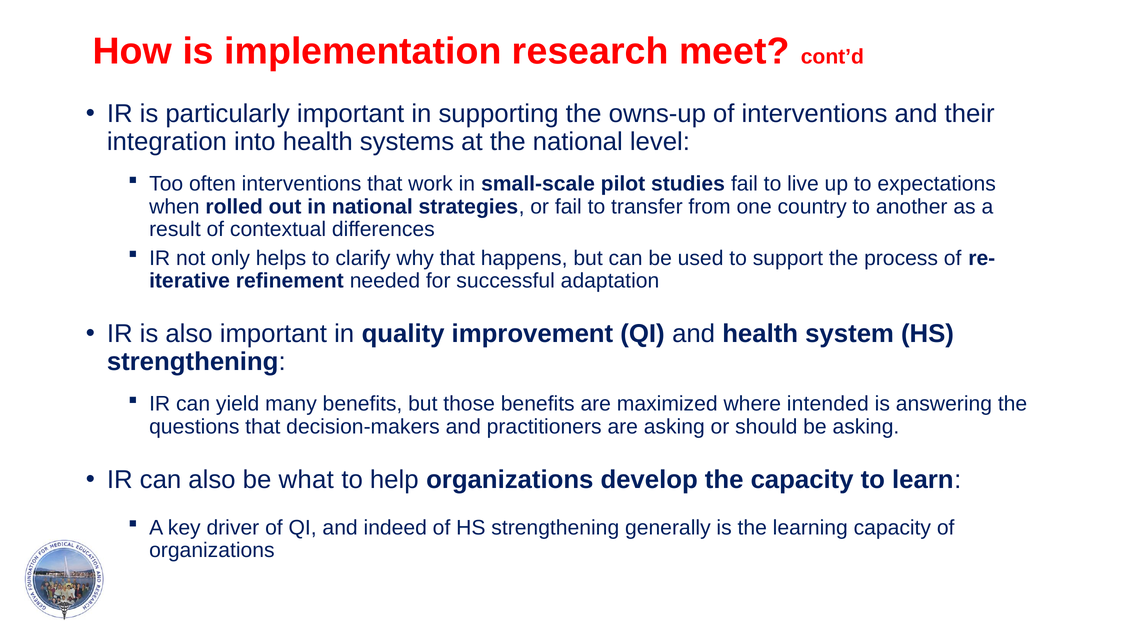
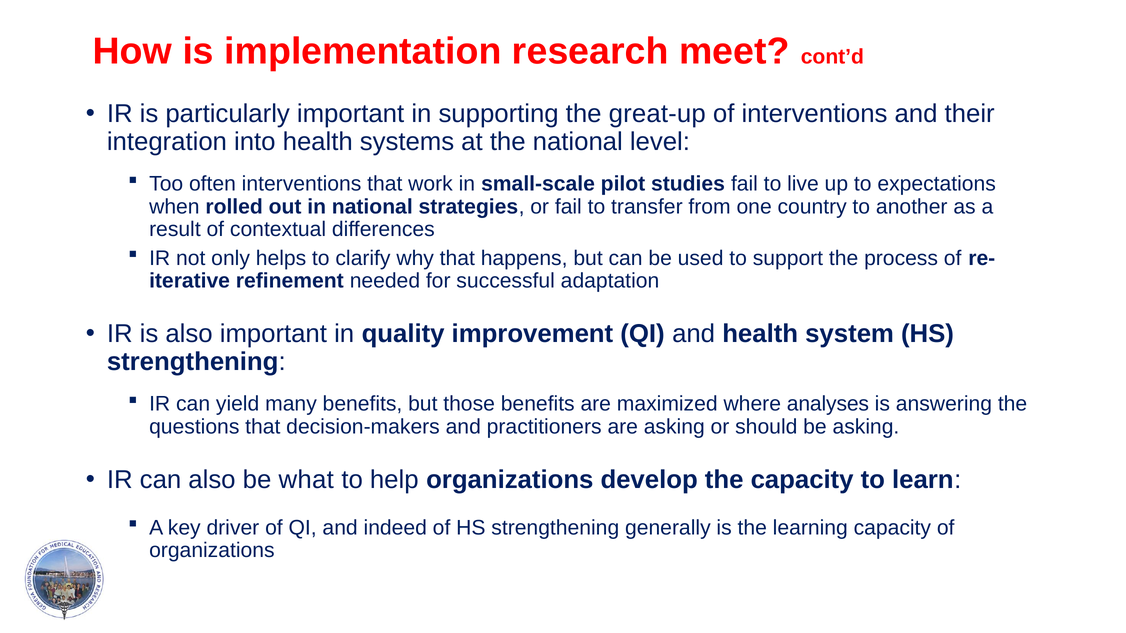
owns-up: owns-up -> great-up
intended: intended -> analyses
